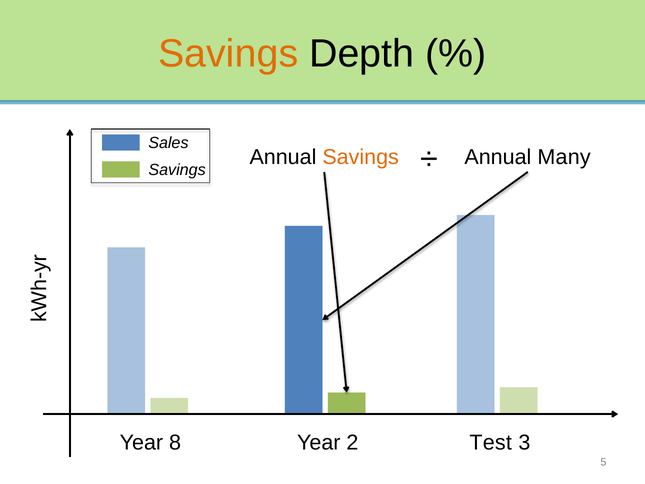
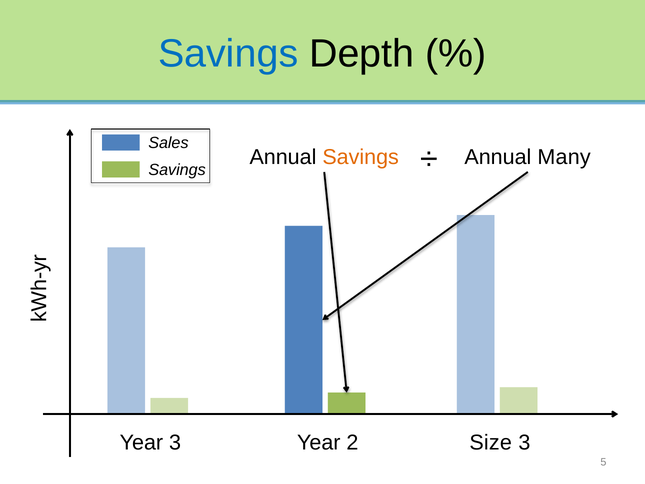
Savings at (228, 54) colour: orange -> blue
Year 8: 8 -> 3
Test: Test -> Size
